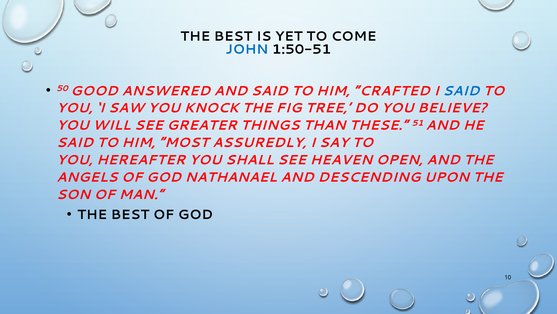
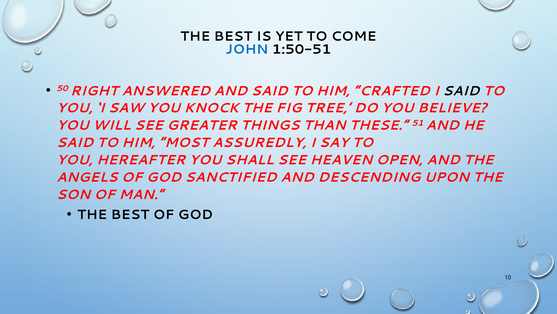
GOOD: GOOD -> RIGHT
SAID at (461, 91) colour: blue -> black
NATHANAEL: NATHANAEL -> SANCTIFIED
